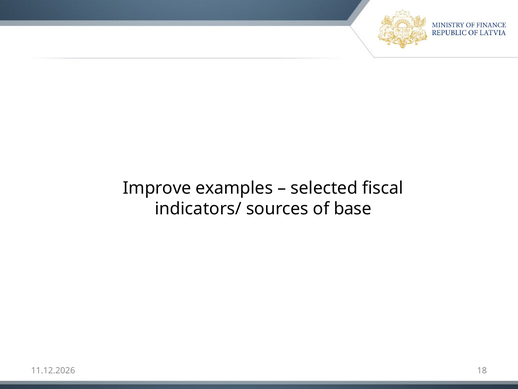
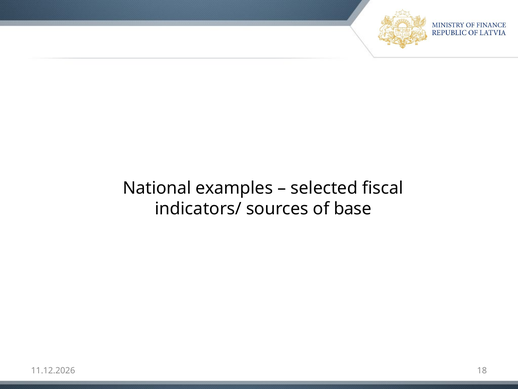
Improve: Improve -> National
